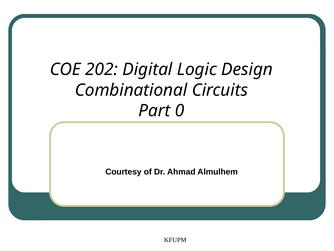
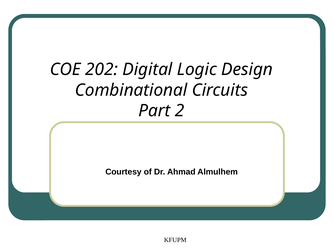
0: 0 -> 2
